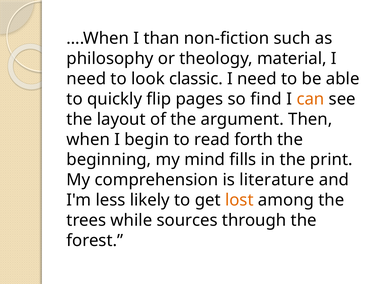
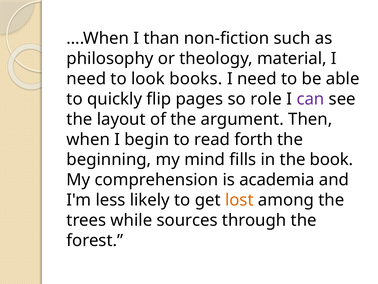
classic: classic -> books
find: find -> role
can colour: orange -> purple
print: print -> book
literature: literature -> academia
